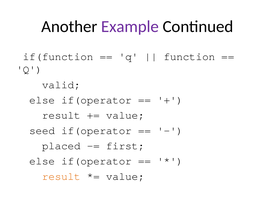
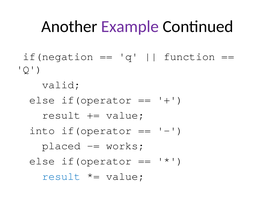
if(function: if(function -> if(negation
seed: seed -> into
first: first -> works
result at (61, 177) colour: orange -> blue
